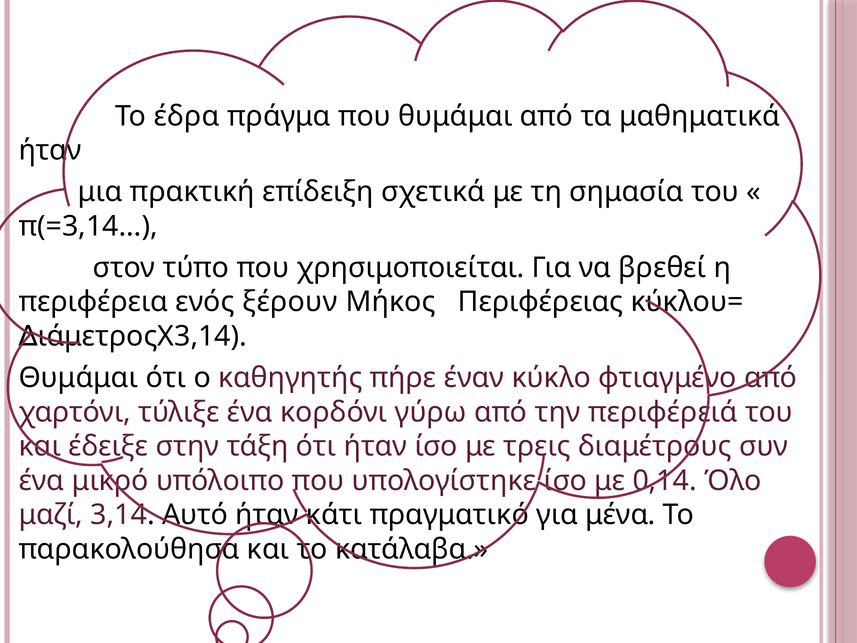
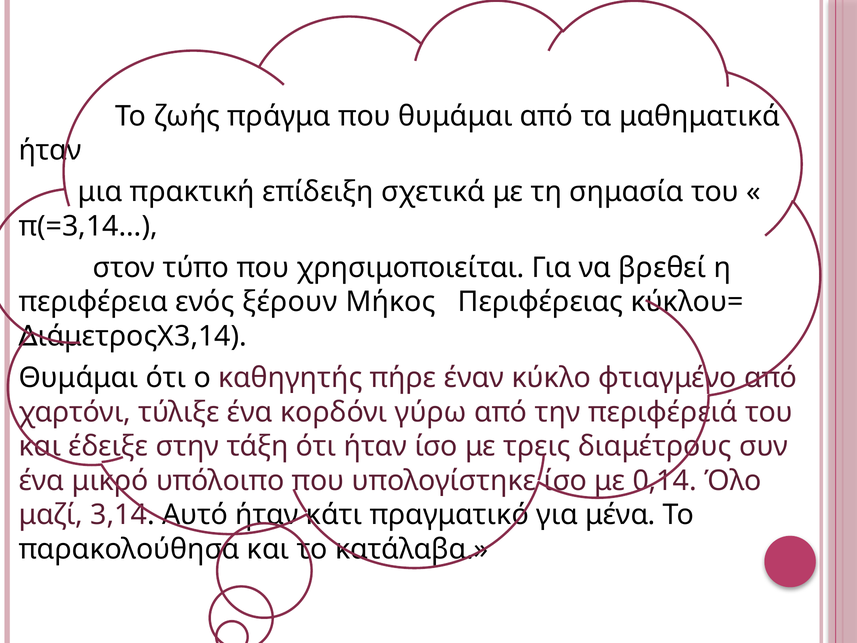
έδρα: έδρα -> ζωής
